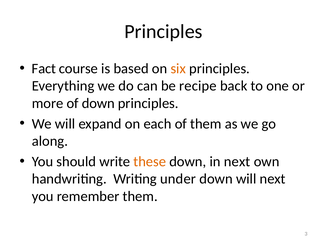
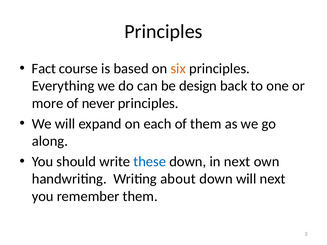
recipe: recipe -> design
of down: down -> never
these colour: orange -> blue
under: under -> about
